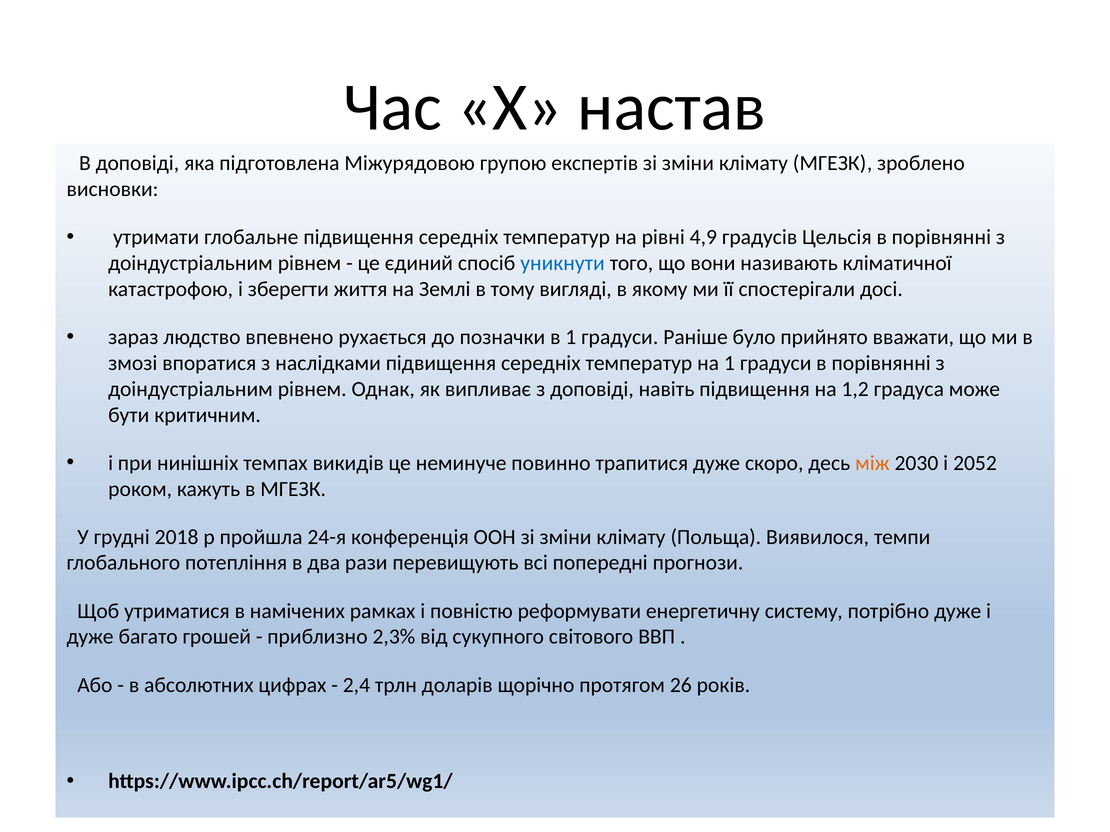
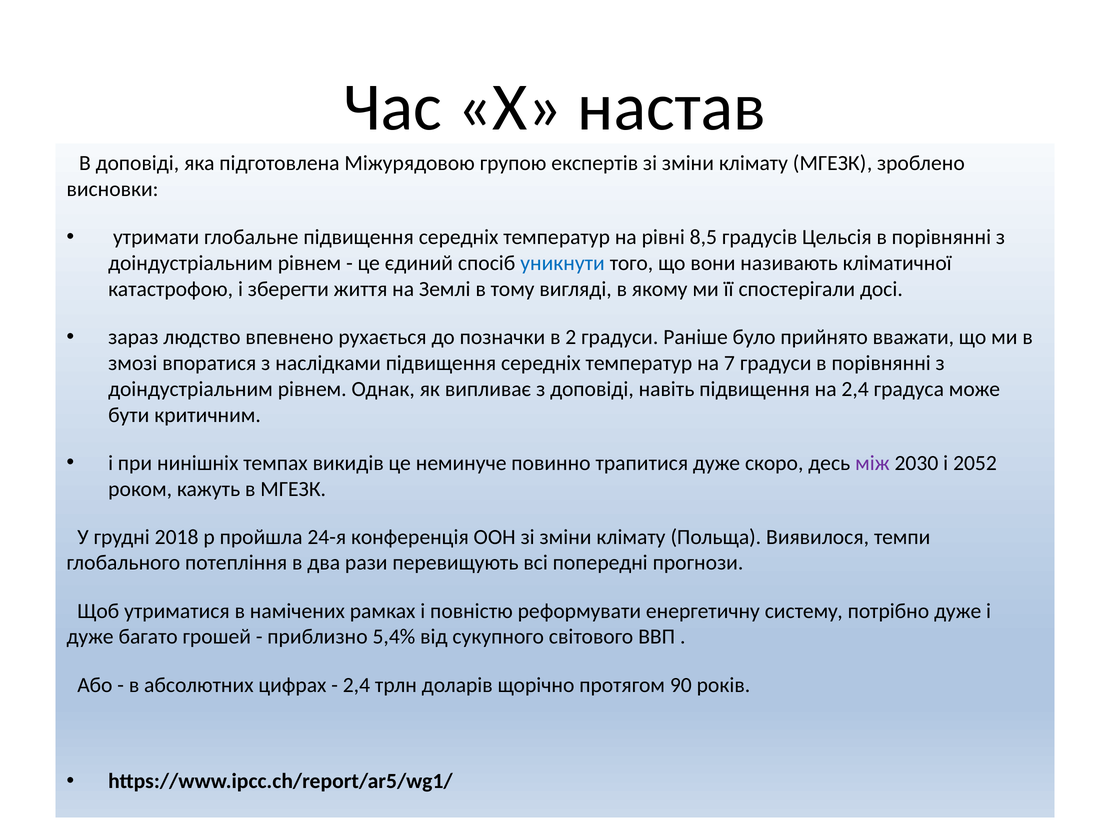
4,9: 4,9 -> 8,5
в 1: 1 -> 2
на 1: 1 -> 7
на 1,2: 1,2 -> 2,4
між colour: orange -> purple
2,3%: 2,3% -> 5,4%
26: 26 -> 90
